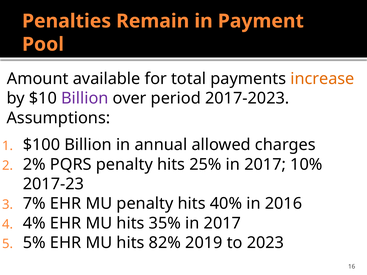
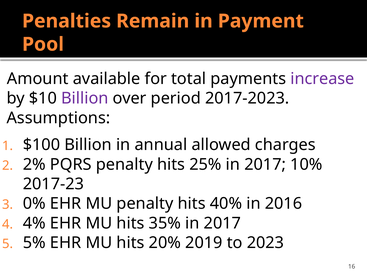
increase colour: orange -> purple
7%: 7% -> 0%
82%: 82% -> 20%
